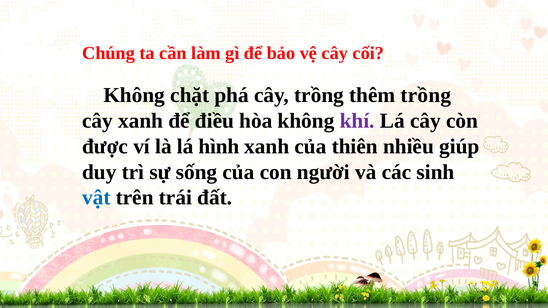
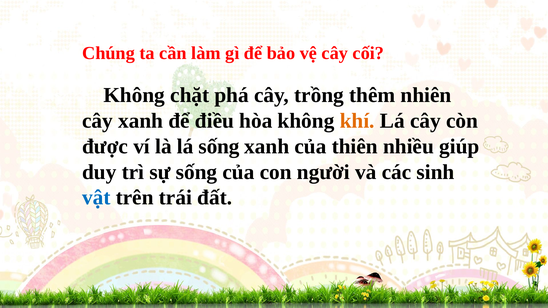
thêm trồng: trồng -> nhiên
khí colour: purple -> orange
lá hình: hình -> sống
